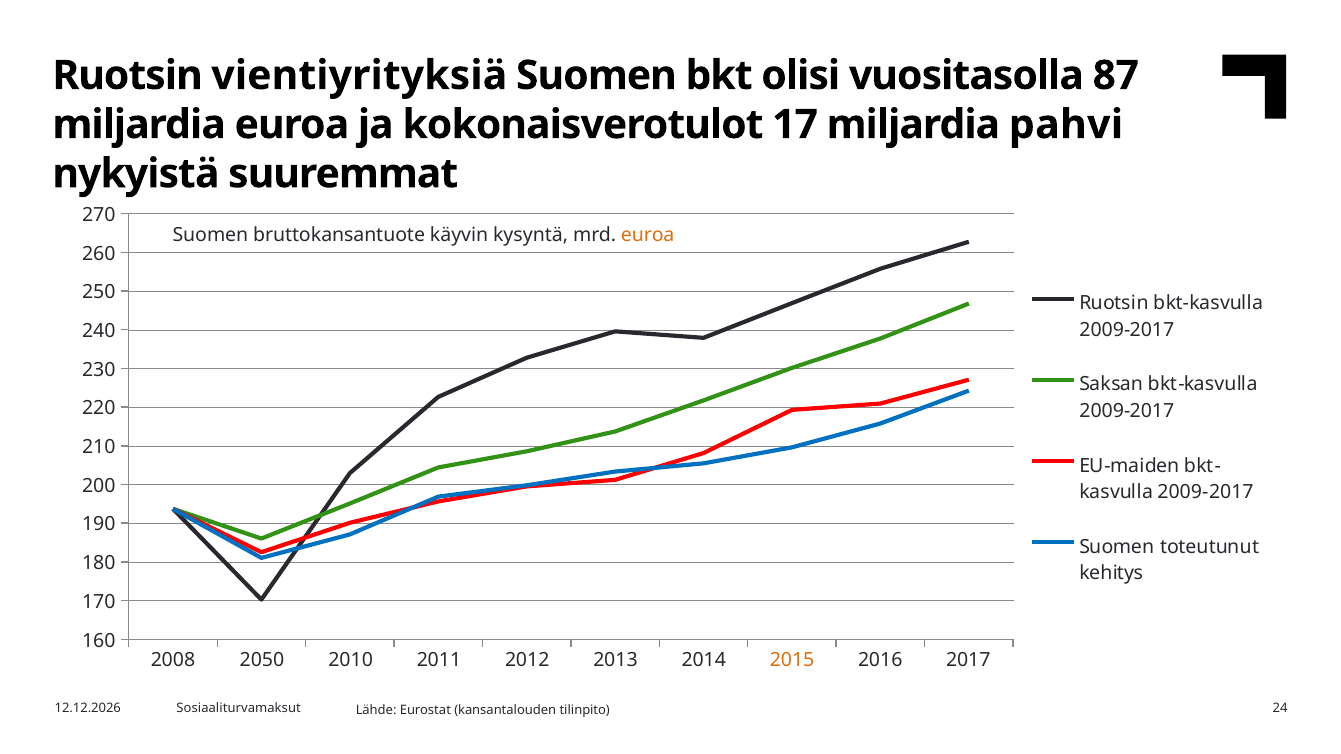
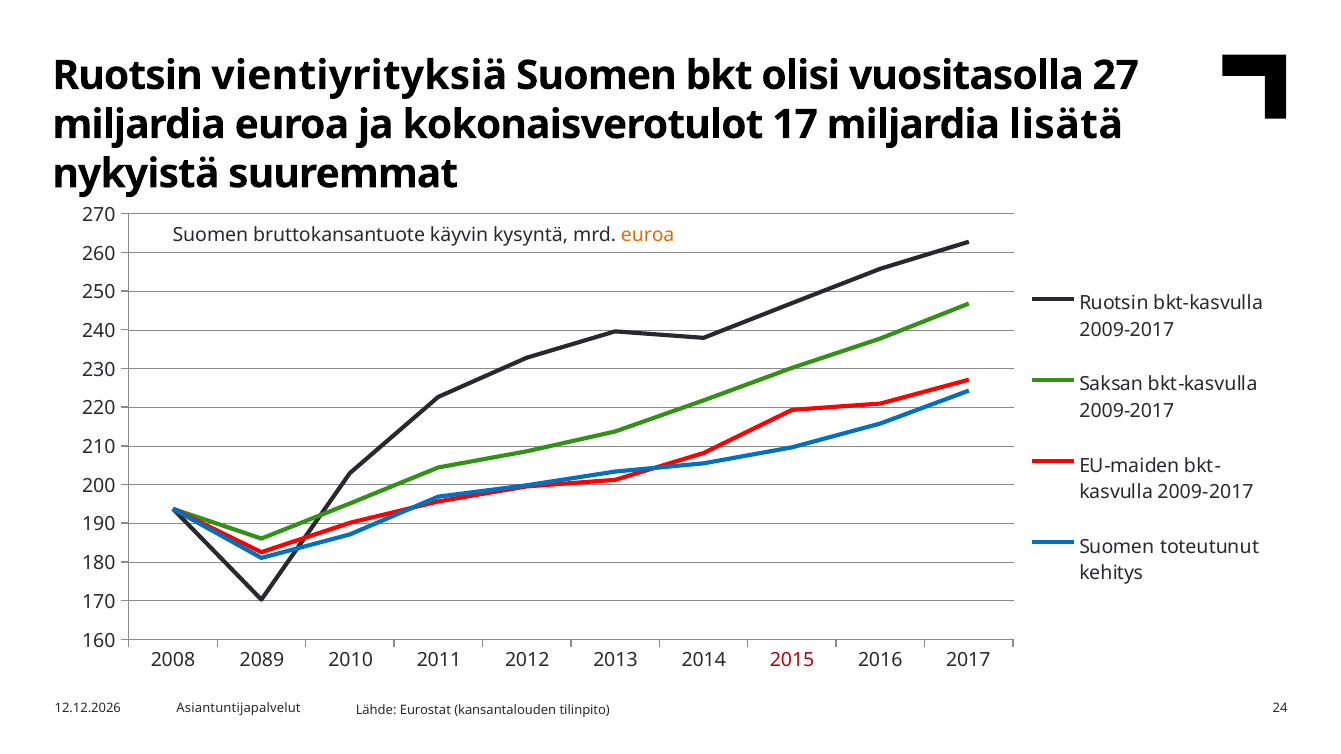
87: 87 -> 27
pahvi: pahvi -> lisätä
2050: 2050 -> 2089
2015 colour: orange -> red
Sosiaaliturvamaksut: Sosiaaliturvamaksut -> Asiantuntijapalvelut
